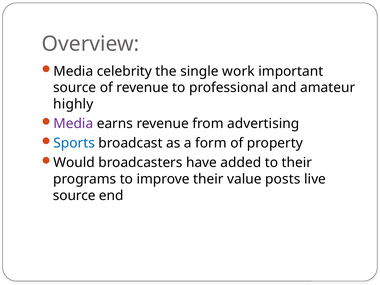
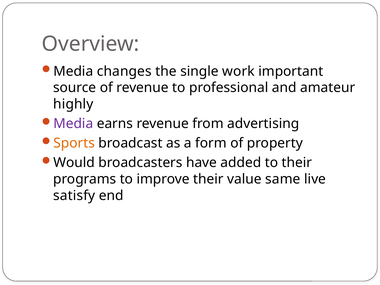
celebrity: celebrity -> changes
Sports colour: blue -> orange
posts: posts -> same
source at (74, 196): source -> satisfy
